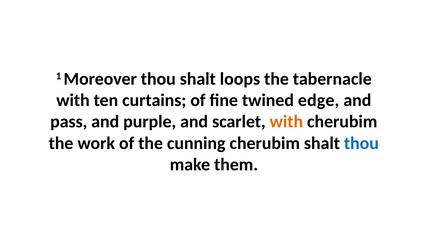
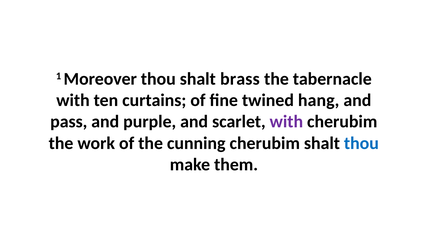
loops: loops -> brass
edge: edge -> hang
with at (286, 122) colour: orange -> purple
